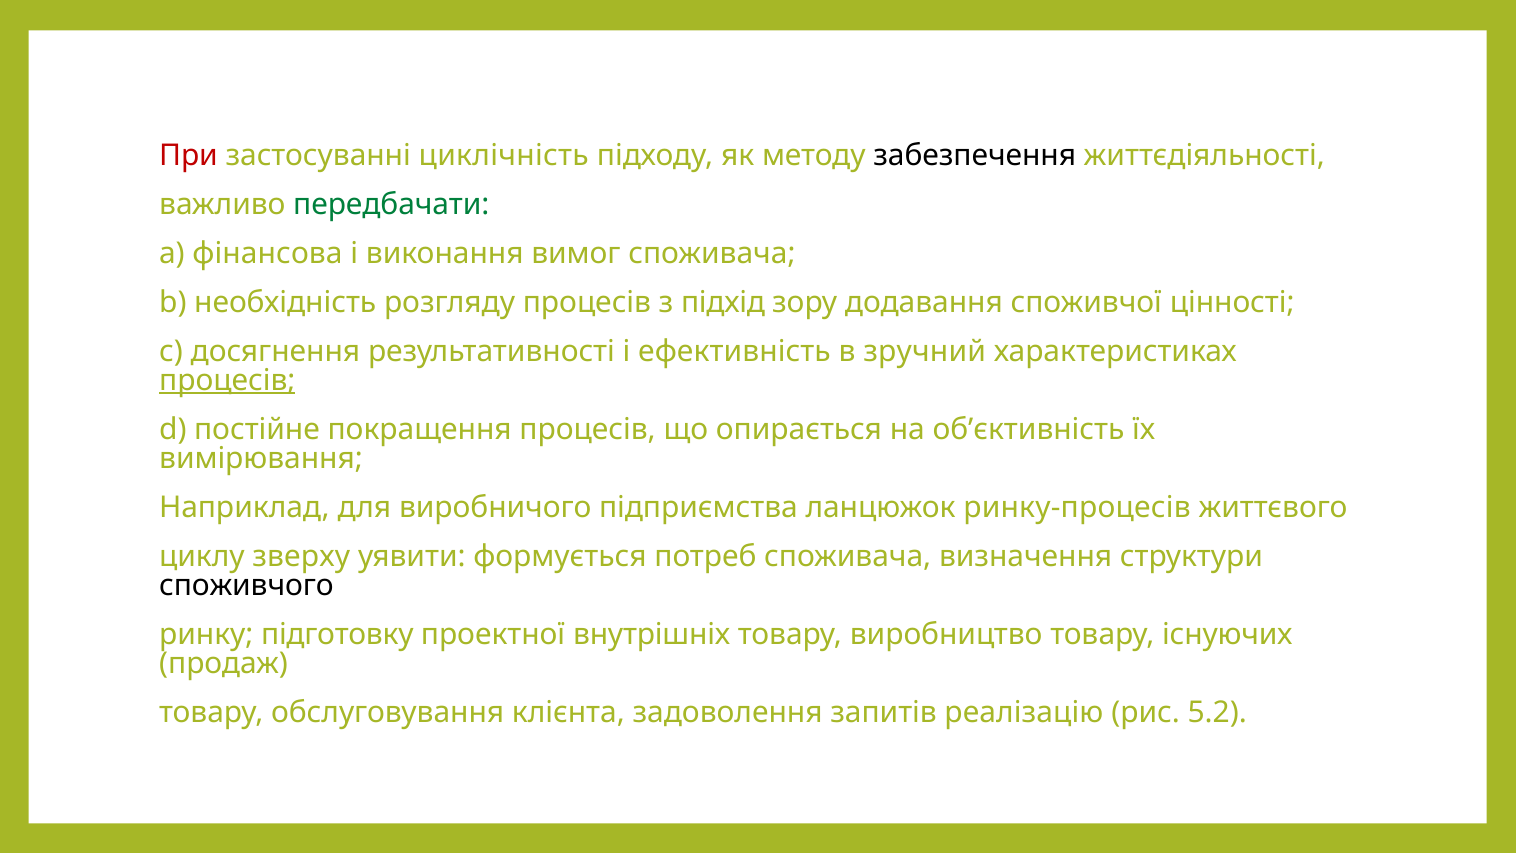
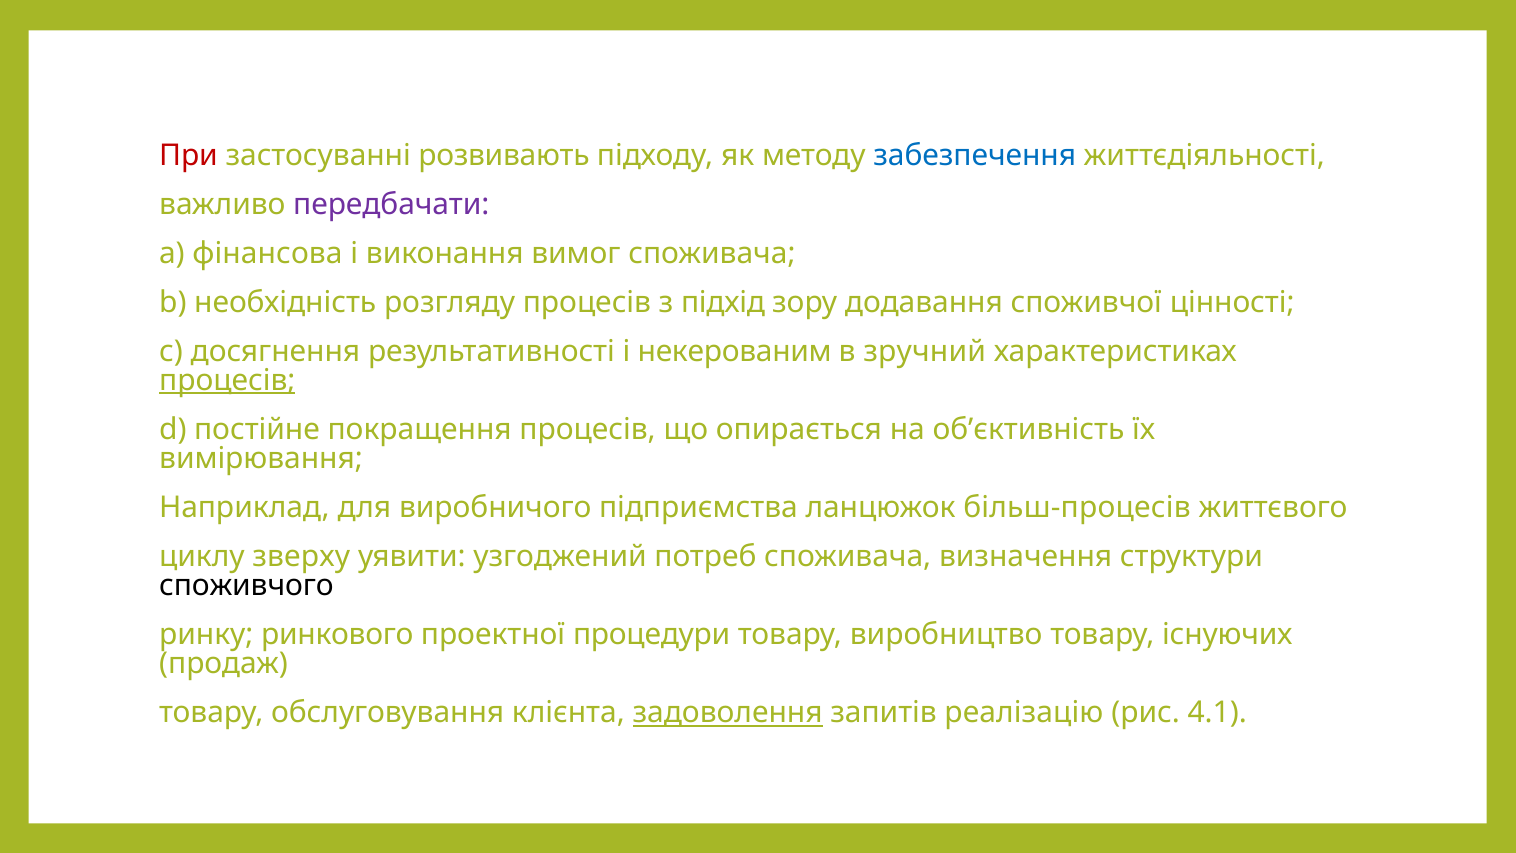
циклічність: циклічність -> розвивають
забезпечення colour: black -> blue
передбачати colour: green -> purple
ефективність: ефективність -> некерованим
ринку-процесів: ринку-процесів -> більш-процесів
формується: формується -> узгоджений
підготовку: підготовку -> ринкового
внутрішніх: внутрішніх -> процедури
задоволення underline: none -> present
5.2: 5.2 -> 4.1
